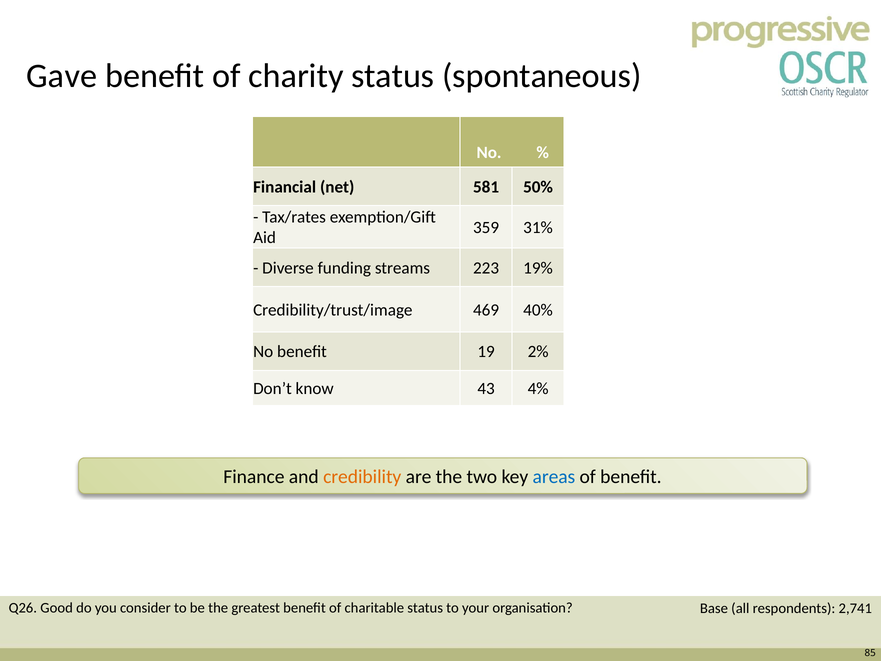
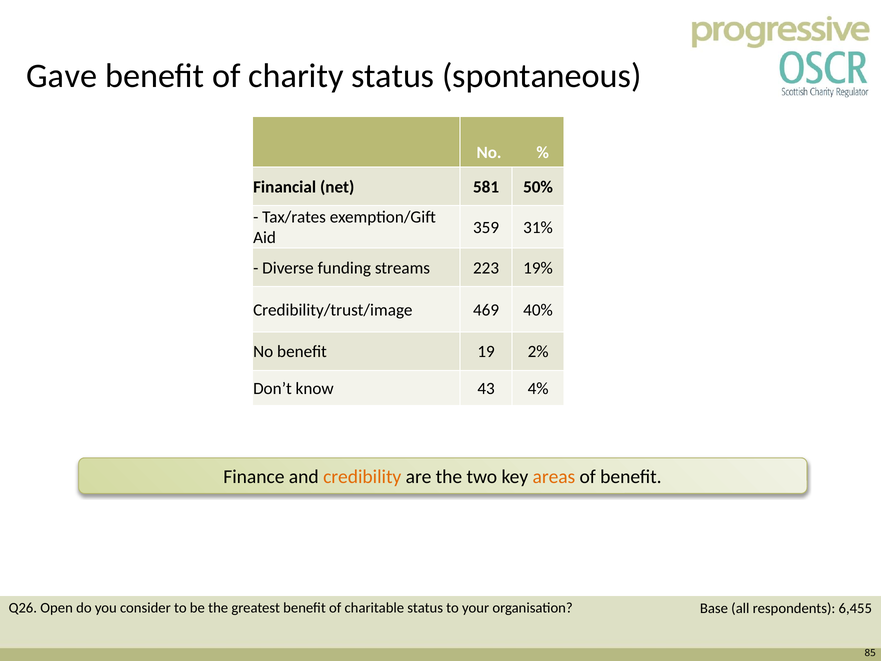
areas colour: blue -> orange
Good: Good -> Open
2,741: 2,741 -> 6,455
